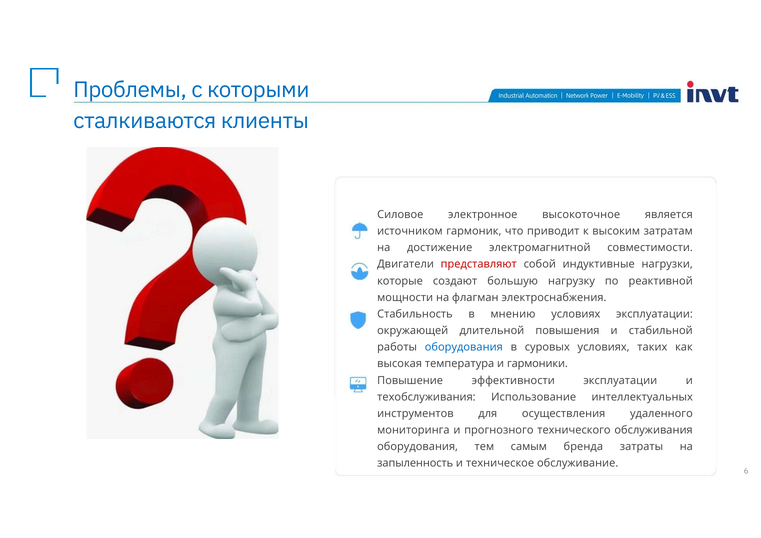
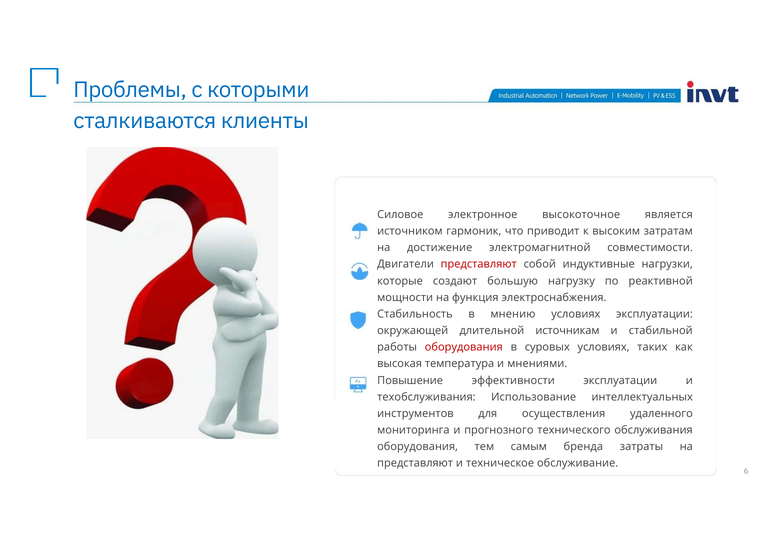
флагман: флагман -> функция
повышения: повышения -> источникам
оборудования at (464, 347) colour: blue -> red
гармоники: гармоники -> мнениями
запыленность at (415, 463): запыленность -> представляют
